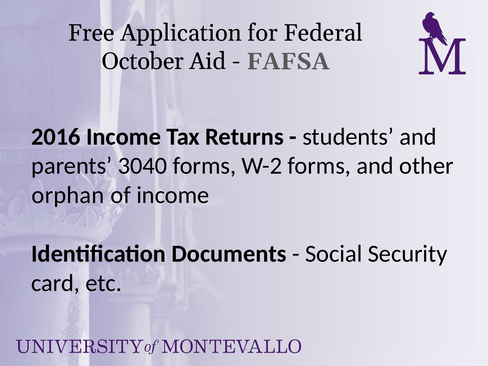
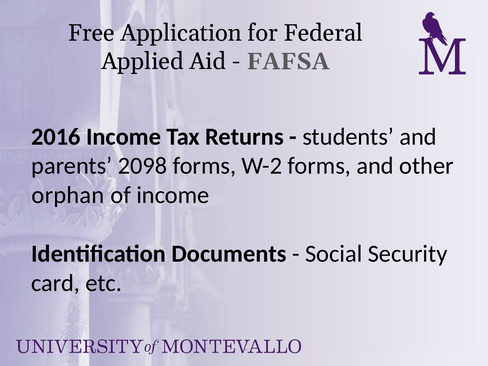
October: October -> Applied
3040: 3040 -> 2098
